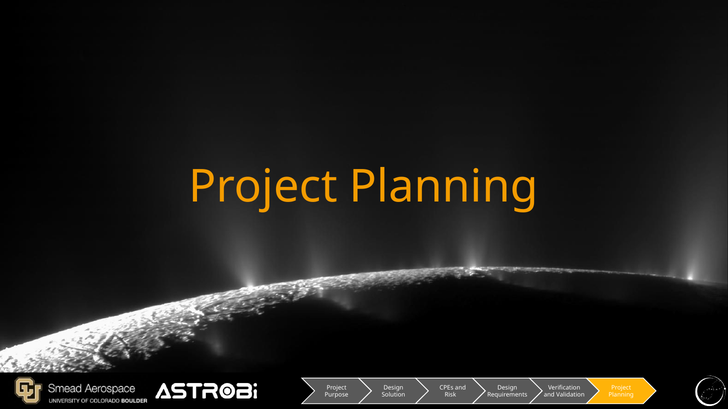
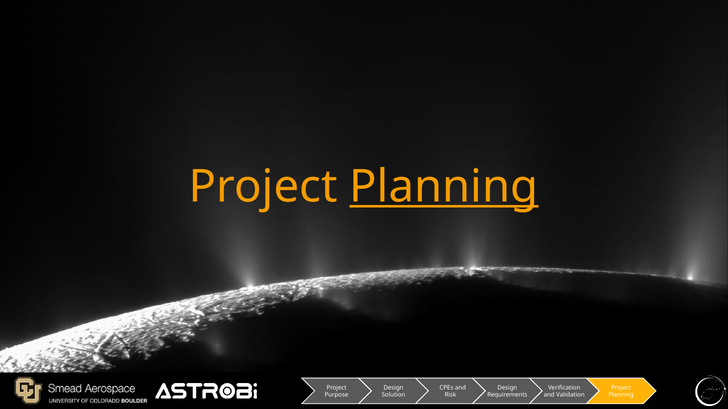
Planning at (444, 187) underline: none -> present
